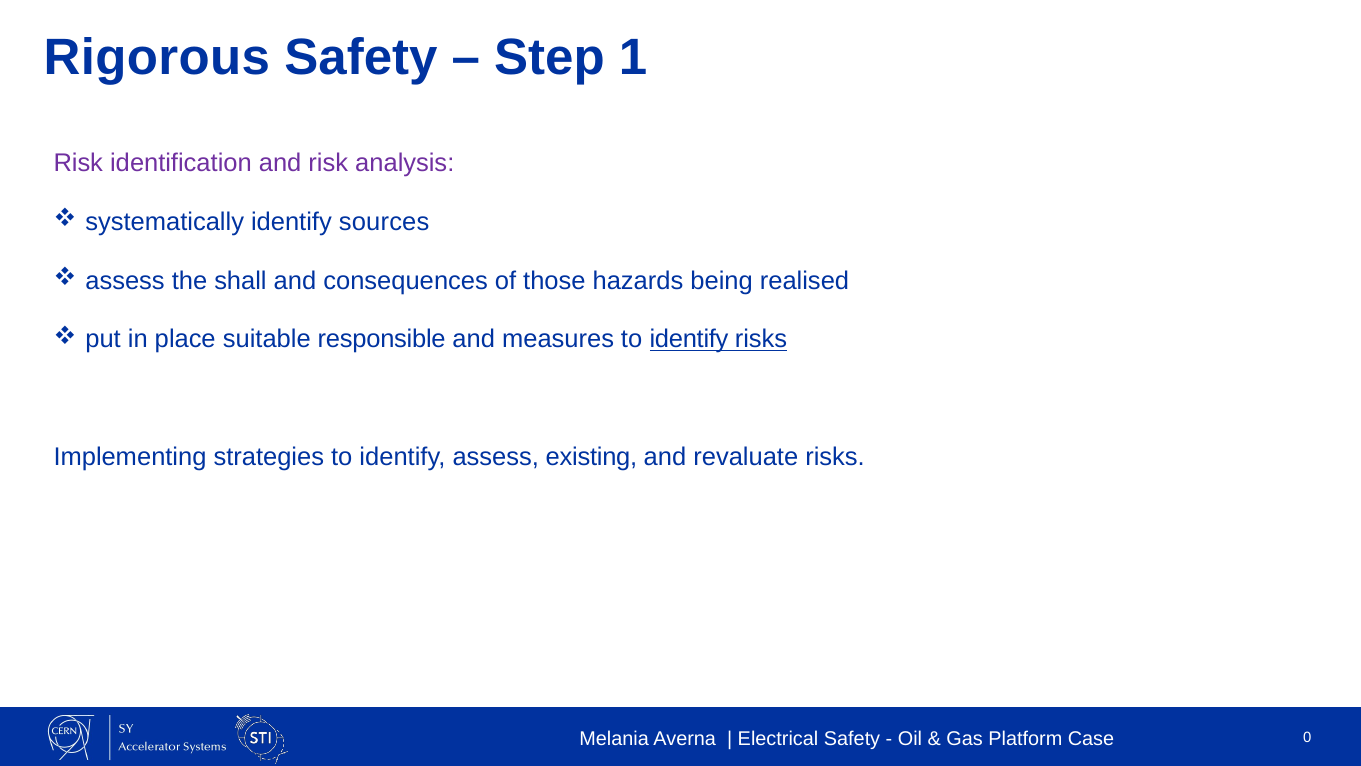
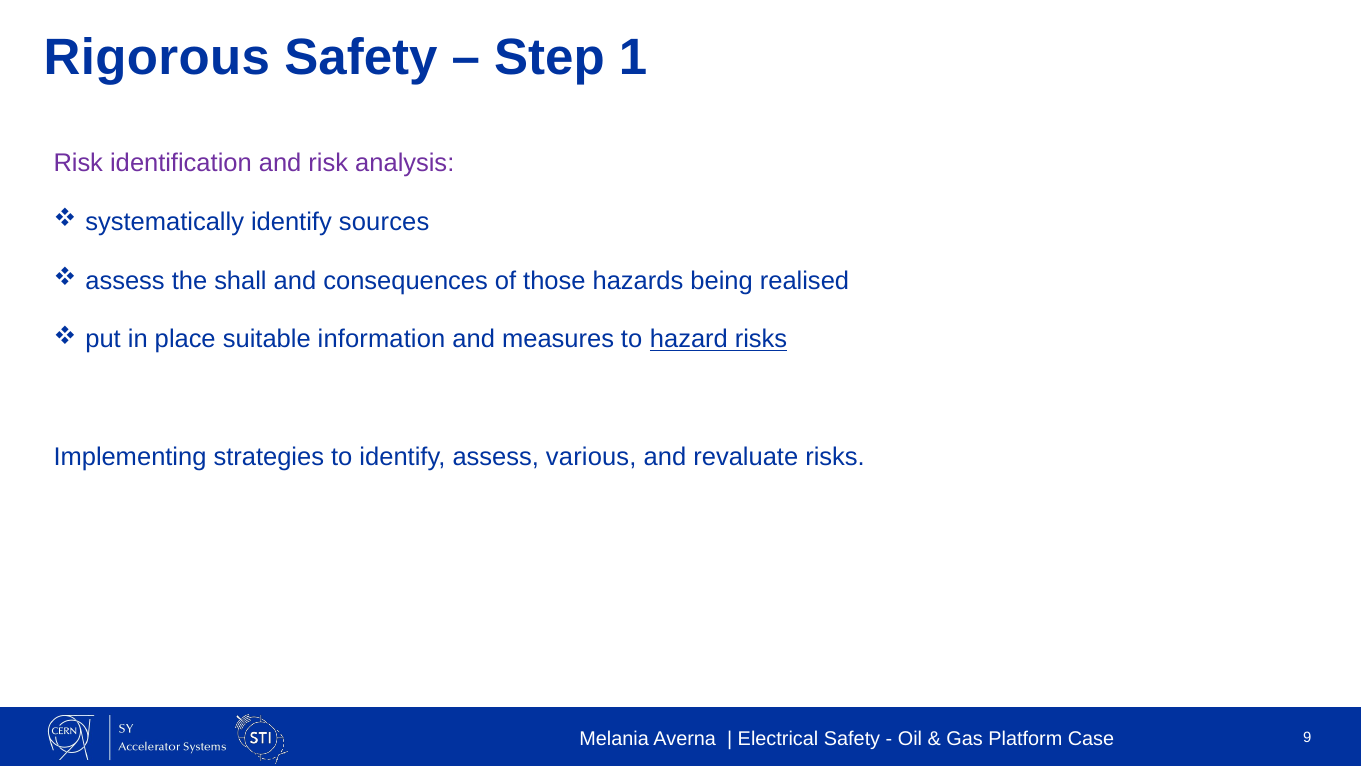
responsible: responsible -> information
measures to identify: identify -> hazard
existing: existing -> various
0: 0 -> 9
